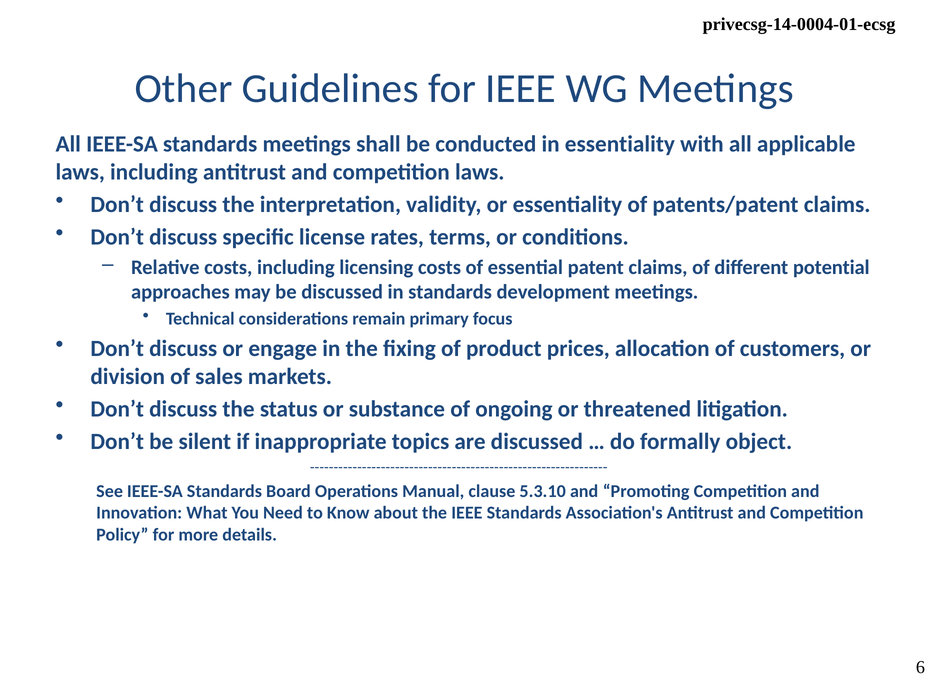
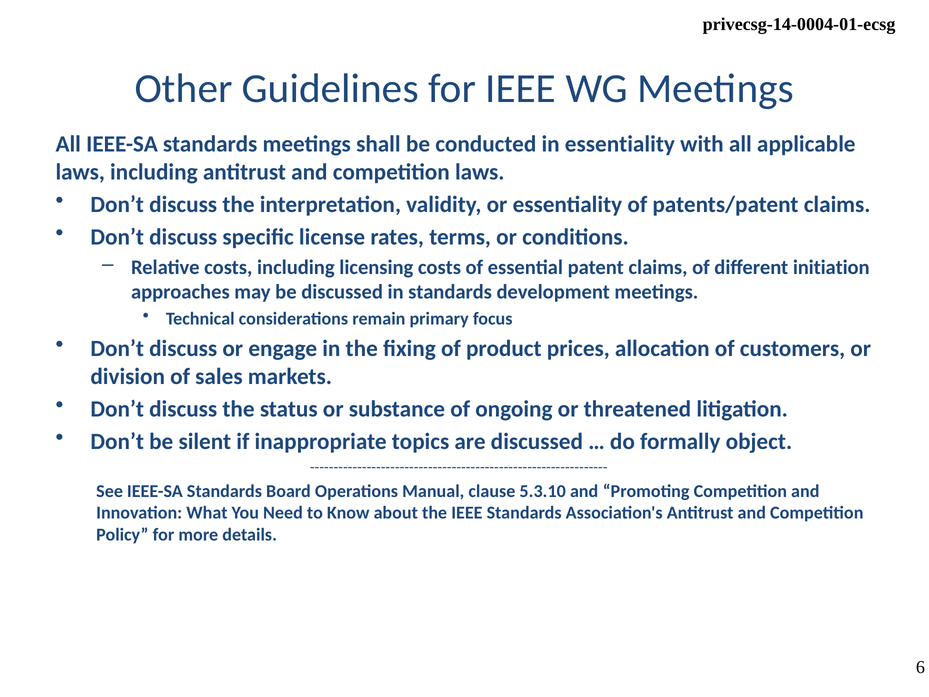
potential: potential -> initiation
